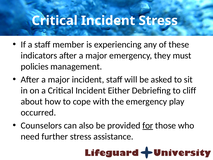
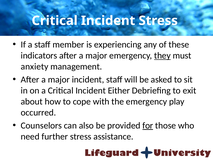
they underline: none -> present
policies: policies -> anxiety
cliff: cliff -> exit
